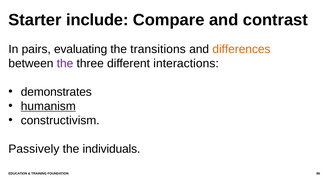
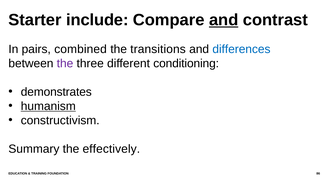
and at (224, 20) underline: none -> present
evaluating: evaluating -> combined
differences colour: orange -> blue
interactions: interactions -> conditioning
Passively: Passively -> Summary
individuals: individuals -> effectively
